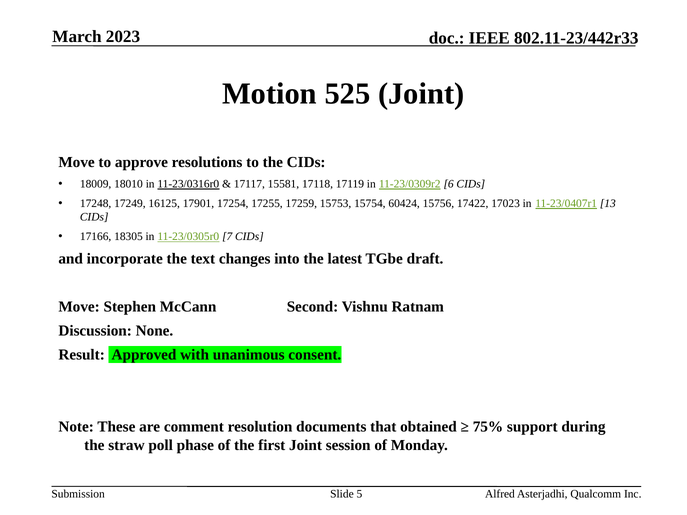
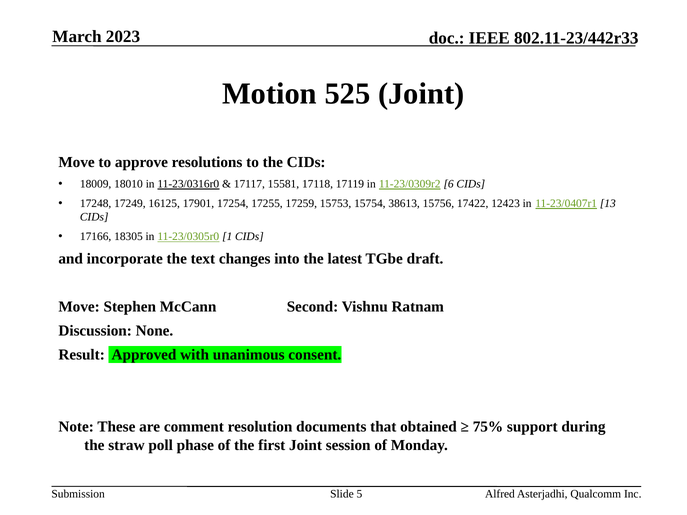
60424: 60424 -> 38613
17023: 17023 -> 12423
7: 7 -> 1
